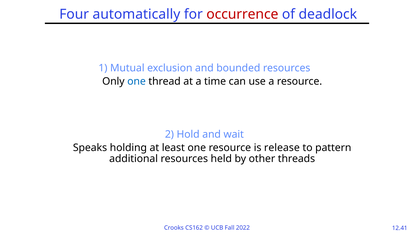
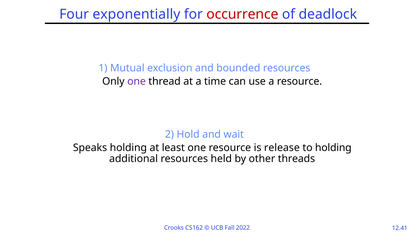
automatically: automatically -> exponentially
one at (137, 81) colour: blue -> purple
to pattern: pattern -> holding
